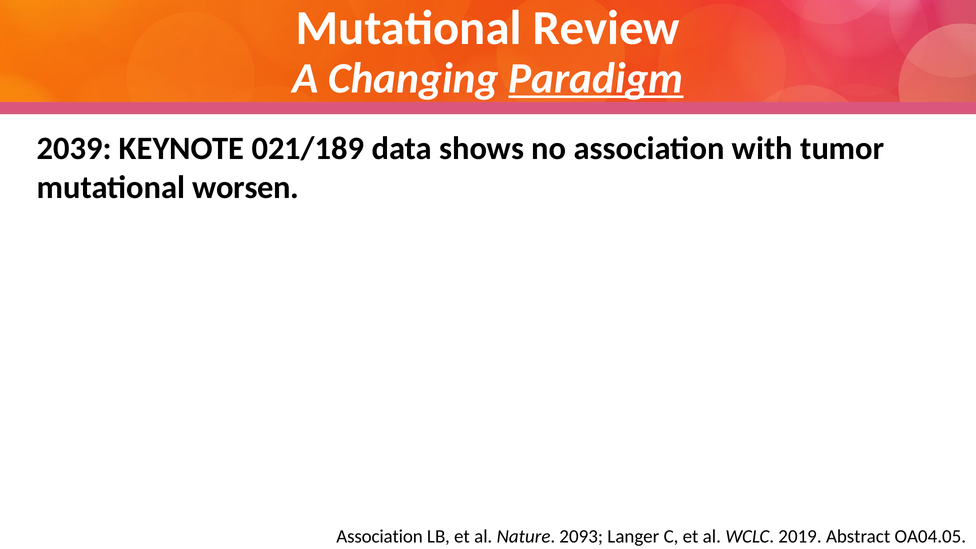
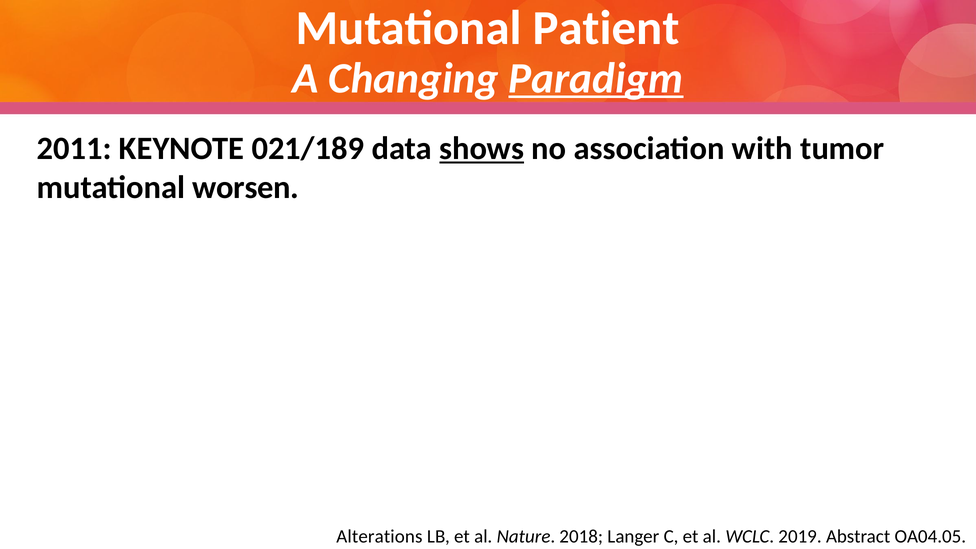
Review: Review -> Patient
2039: 2039 -> 2011
shows underline: none -> present
Association at (380, 537): Association -> Alterations
2093: 2093 -> 2018
